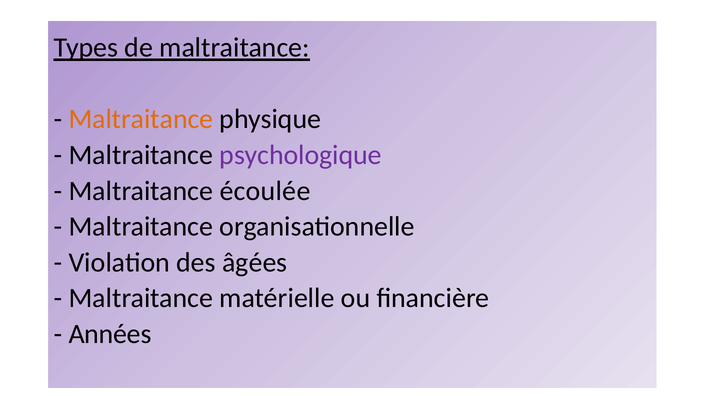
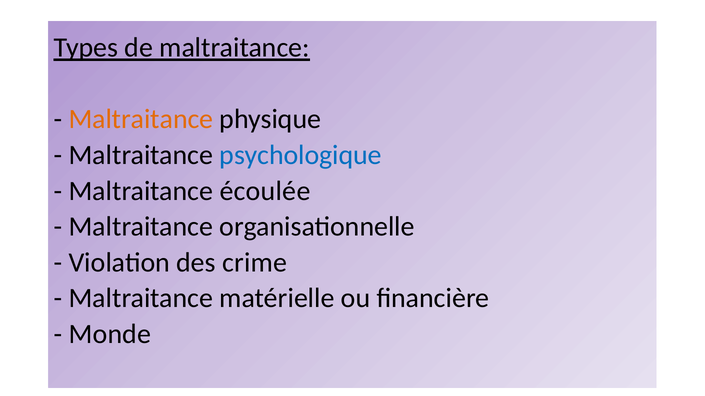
psychologique colour: purple -> blue
âgées: âgées -> crime
Années: Années -> Monde
